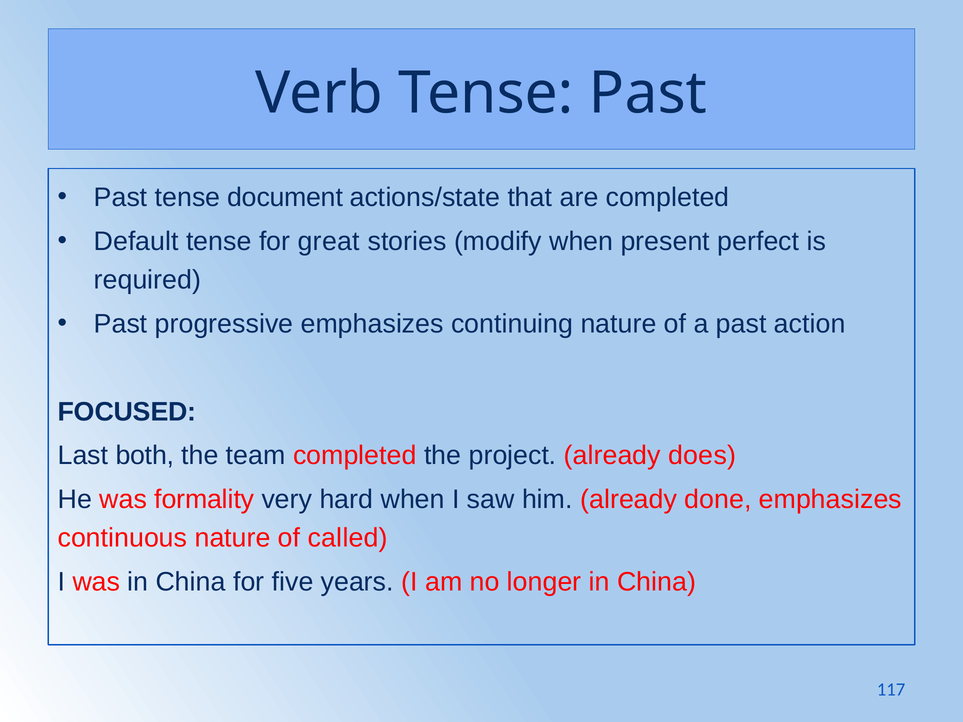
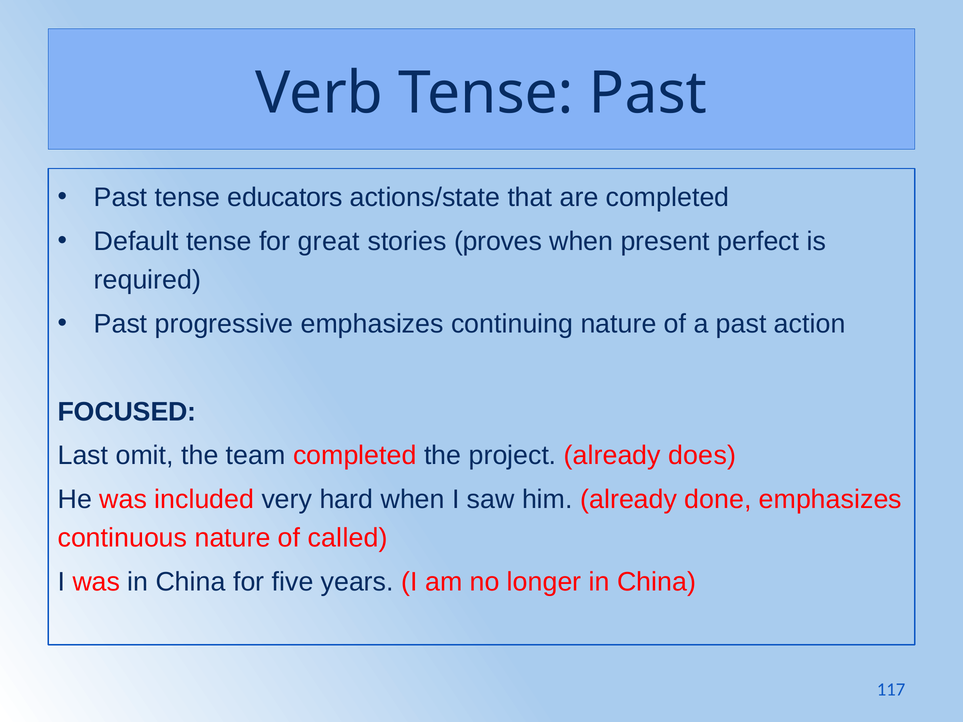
document: document -> educators
modify: modify -> proves
both: both -> omit
formality: formality -> included
